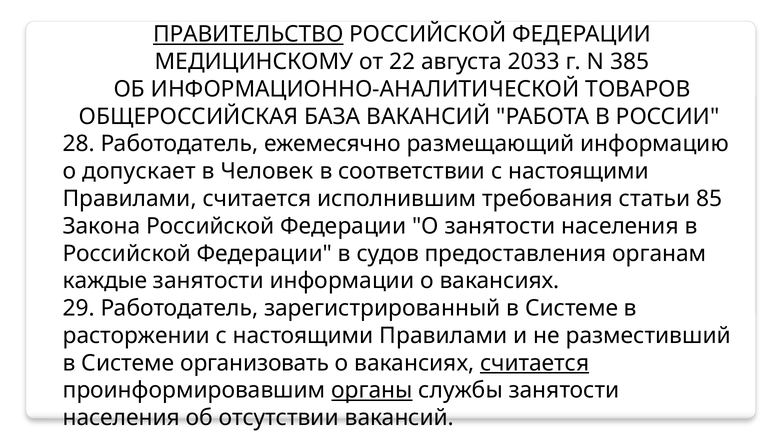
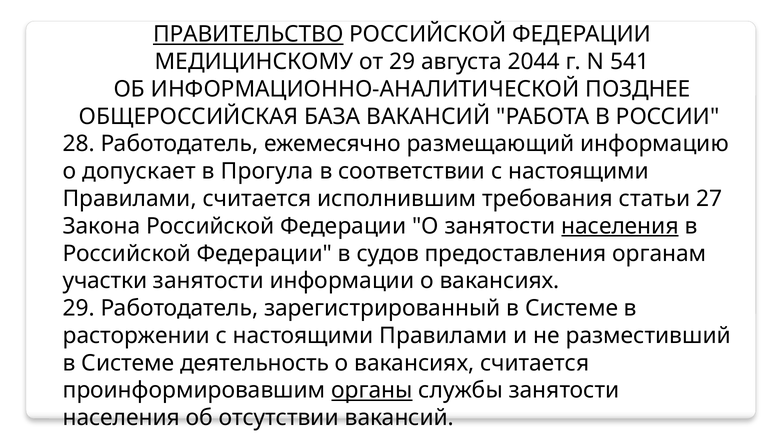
от 22: 22 -> 29
2033: 2033 -> 2044
385: 385 -> 541
ТОВАРОВ: ТОВАРОВ -> ПОЗДНЕЕ
Человек: Человек -> Прогула
85: 85 -> 27
населения at (620, 226) underline: none -> present
каждые: каждые -> участки
организовать: организовать -> деятельность
считается at (535, 363) underline: present -> none
